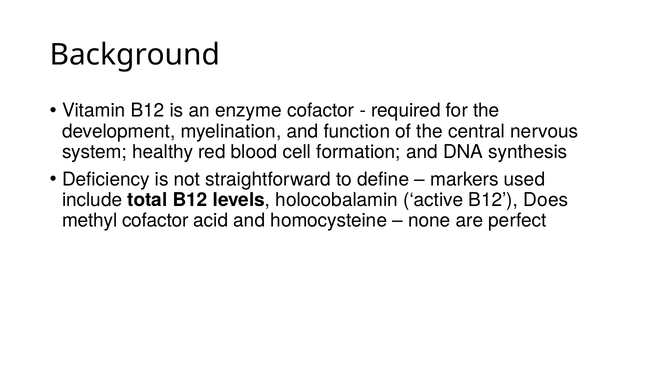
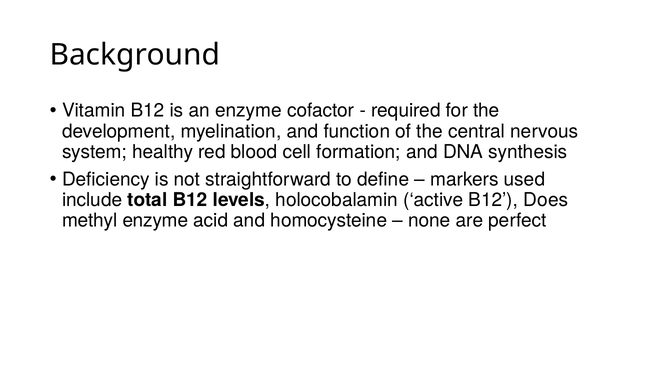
methyl cofactor: cofactor -> enzyme
